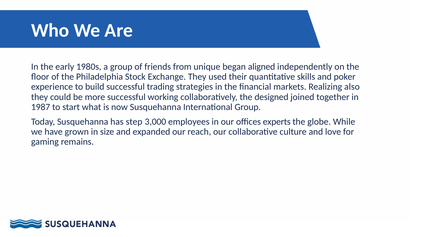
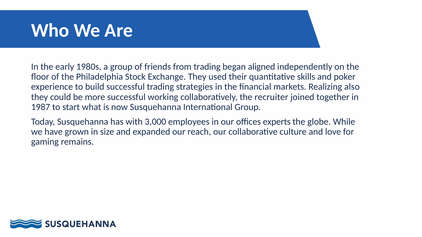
from unique: unique -> trading
designed: designed -> recruiter
step: step -> with
